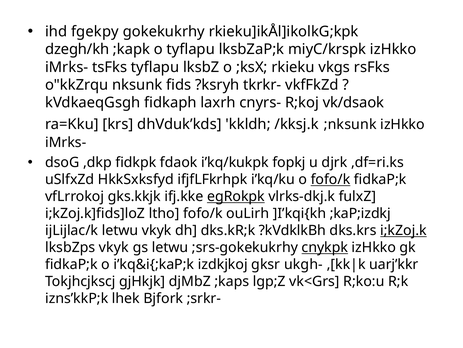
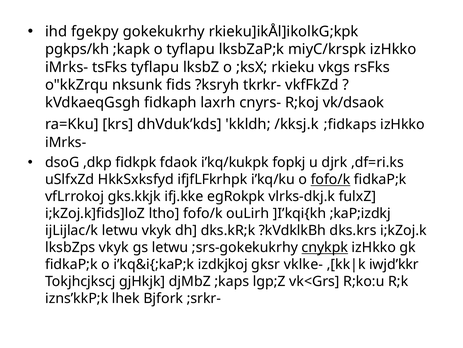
dzegh/kh: dzegh/kh -> pgkps/kh
;nksunk: ;nksunk -> ;fidkaps
egRokpk underline: present -> none
i;kZoj.k underline: present -> none
ukgh-: ukgh- -> vklke-
uarj’kkr: uarj’kkr -> iwjd’kkr
